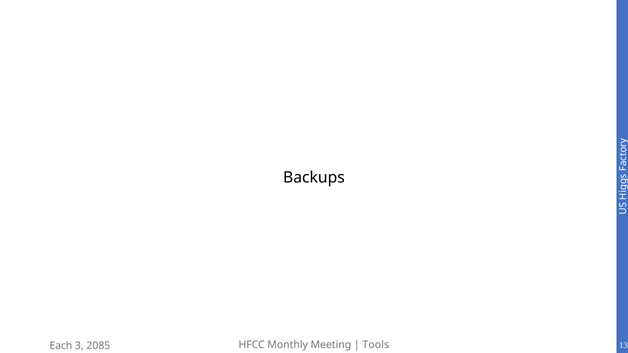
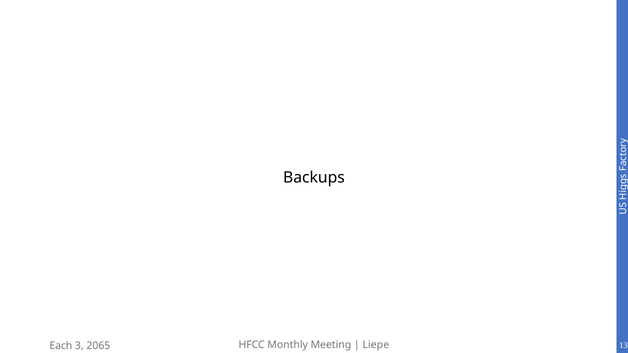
Tools: Tools -> Liepe
2085: 2085 -> 2065
